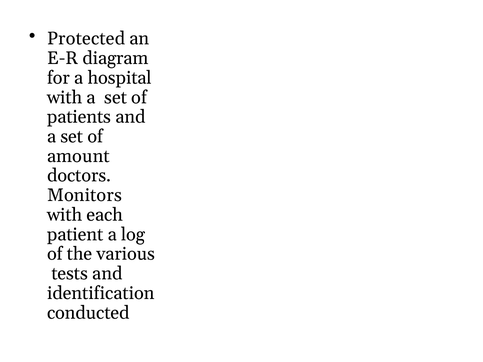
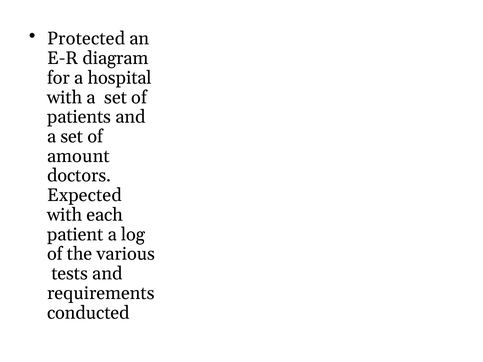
Monitors: Monitors -> Expected
identification: identification -> requirements
